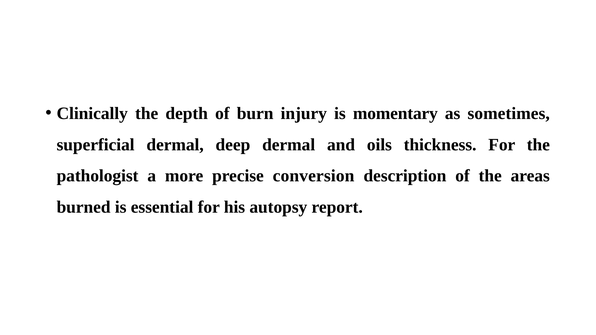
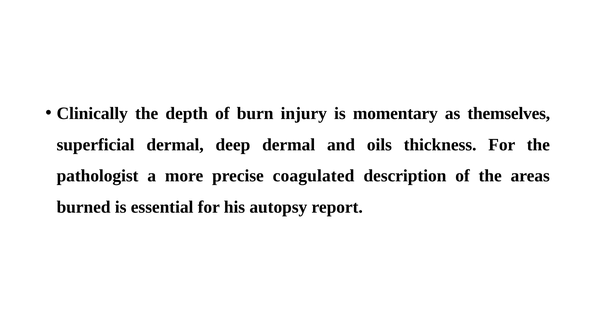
sometimes: sometimes -> themselves
conversion: conversion -> coagulated
